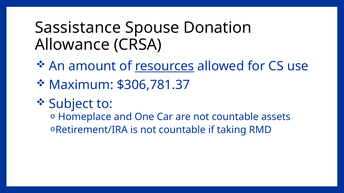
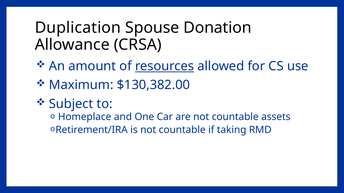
Sassistance: Sassistance -> Duplication
$306,781.37: $306,781.37 -> $130,382.00
